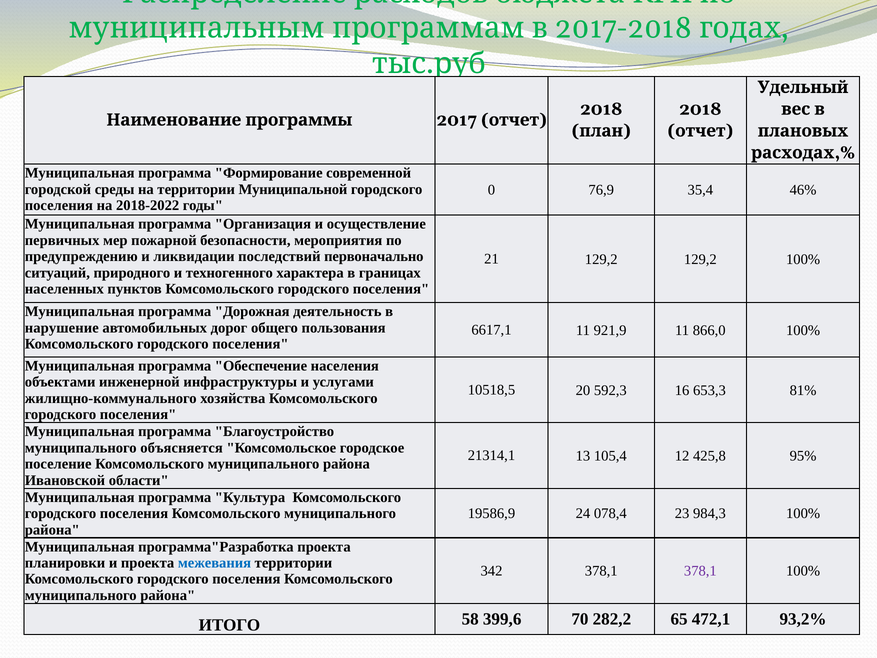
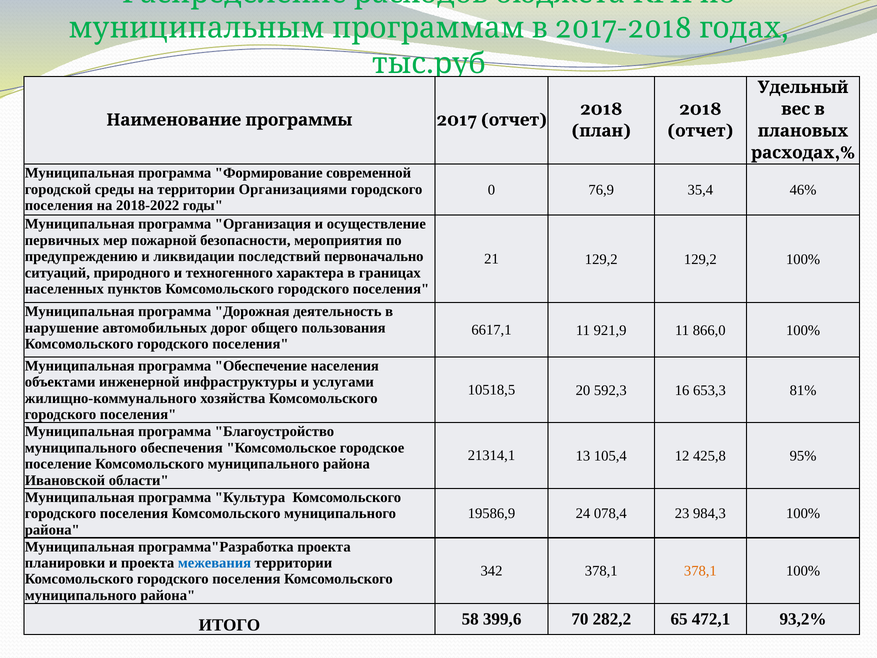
Муниципальной: Муниципальной -> Организациями
объясняется: объясняется -> обеспечения
378,1 at (700, 571) colour: purple -> orange
